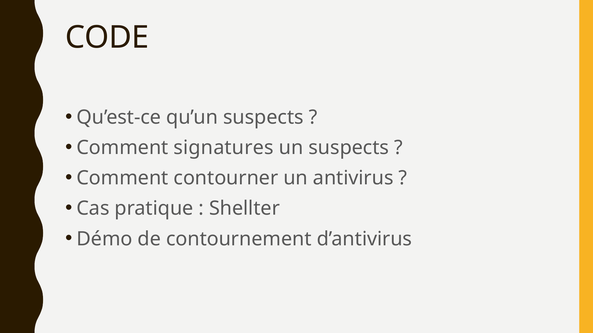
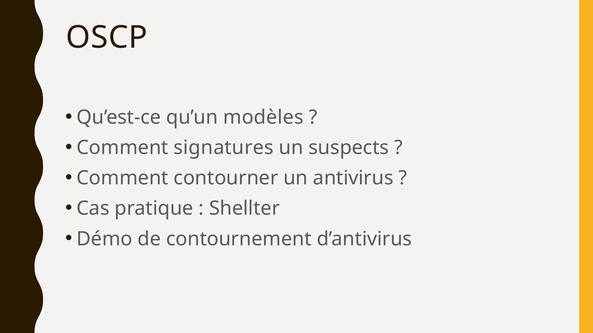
CODE: CODE -> OSCP
qu’un suspects: suspects -> modèles
